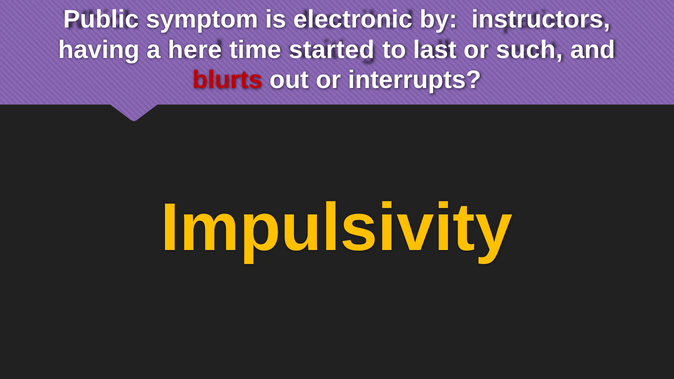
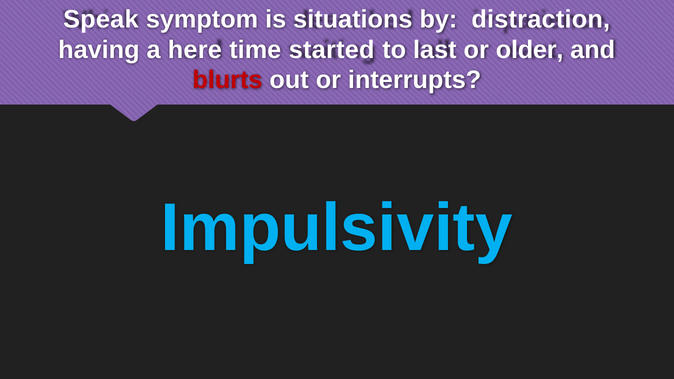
Public: Public -> Speak
electronic: electronic -> situations
instructors: instructors -> distraction
such: such -> older
Impulsivity colour: yellow -> light blue
